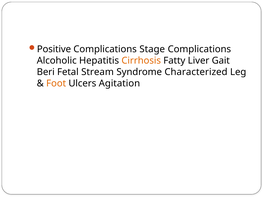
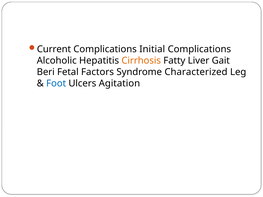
Positive: Positive -> Current
Stage: Stage -> Initial
Stream: Stream -> Factors
Foot colour: orange -> blue
